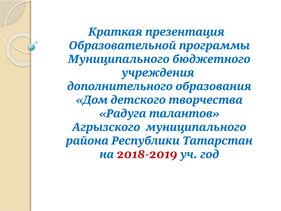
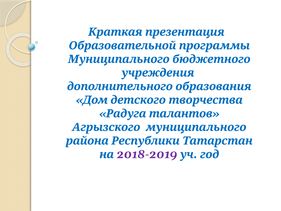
2018-2019 colour: red -> purple
